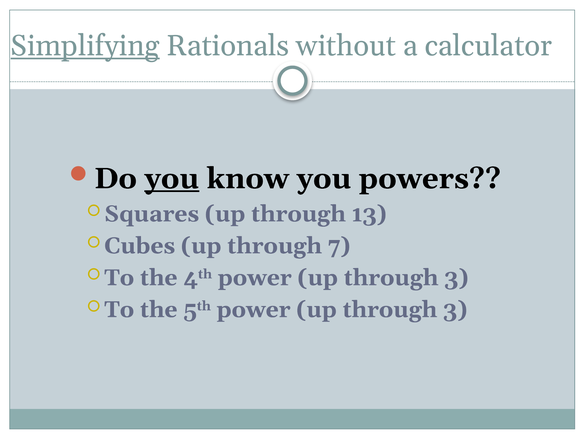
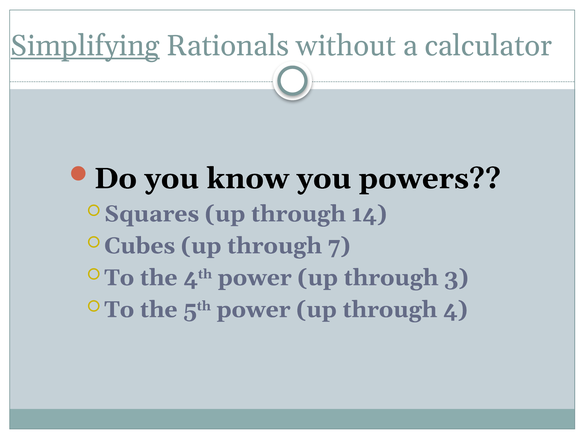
you at (172, 178) underline: present -> none
13: 13 -> 14
3 at (455, 309): 3 -> 4
